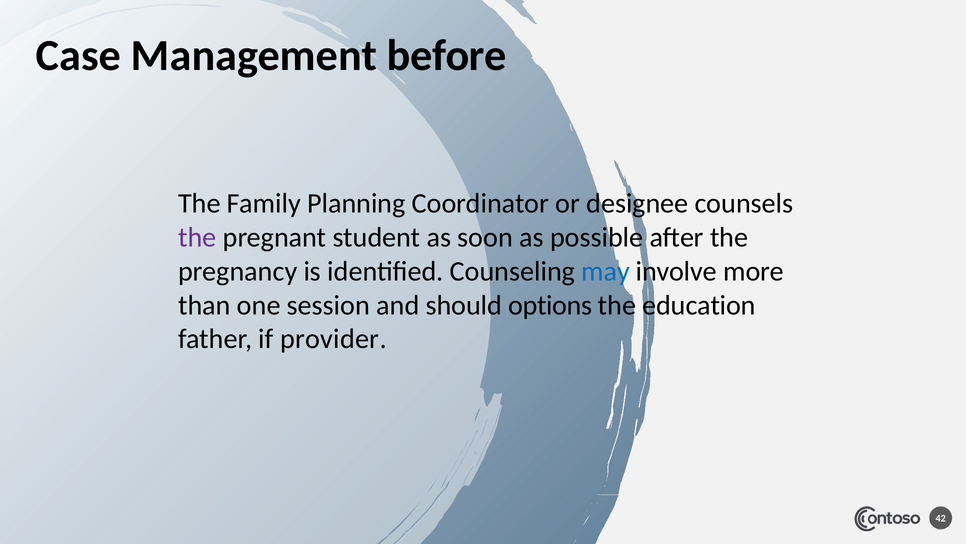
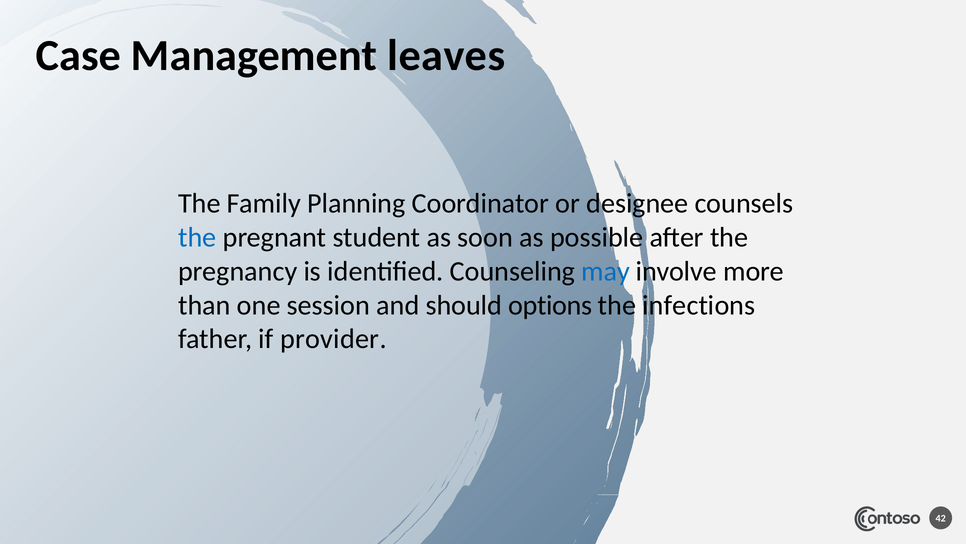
before: before -> leaves
the at (197, 237) colour: purple -> blue
education: education -> infections
